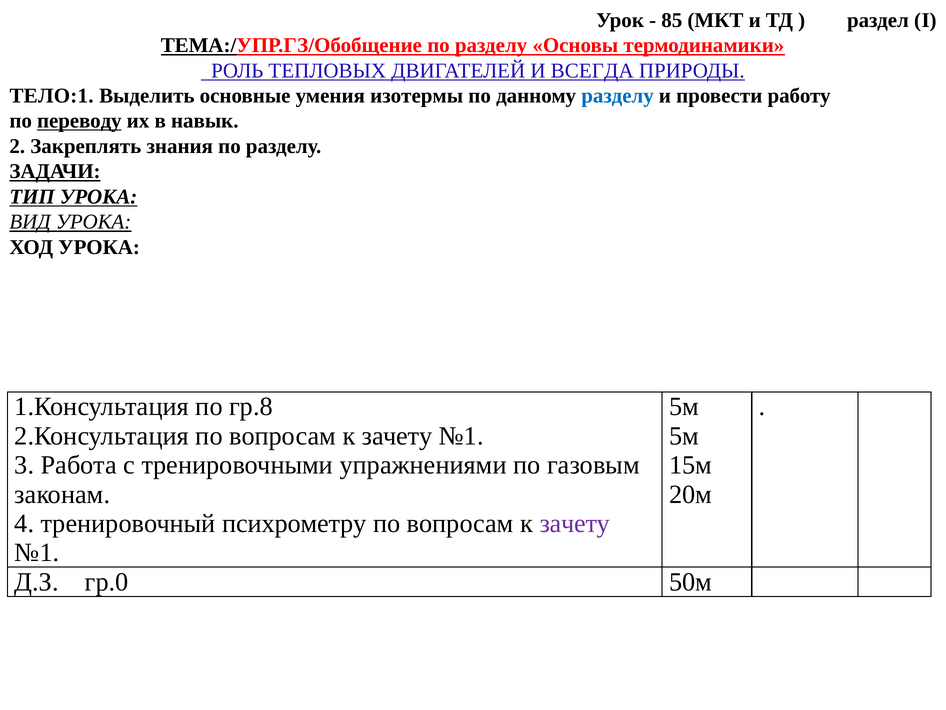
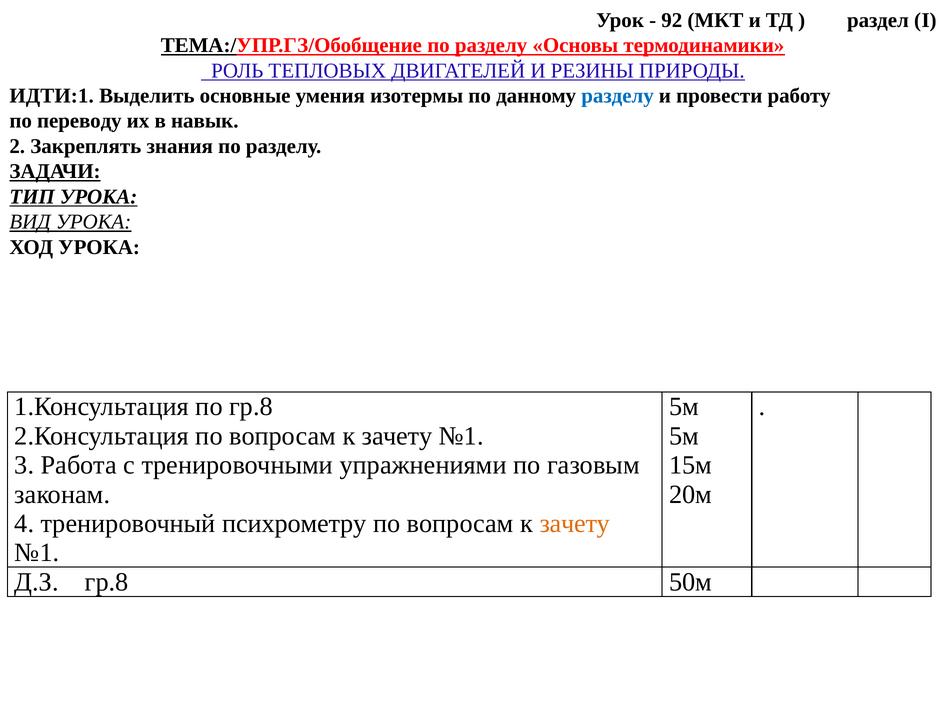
85: 85 -> 92
ВСЕГДА: ВСЕГДА -> РЕЗИНЫ
ТЕЛО:1: ТЕЛО:1 -> ИДТИ:1
переводу underline: present -> none
зачету at (575, 523) colour: purple -> orange
Д.З гр.0: гр.0 -> гр.8
